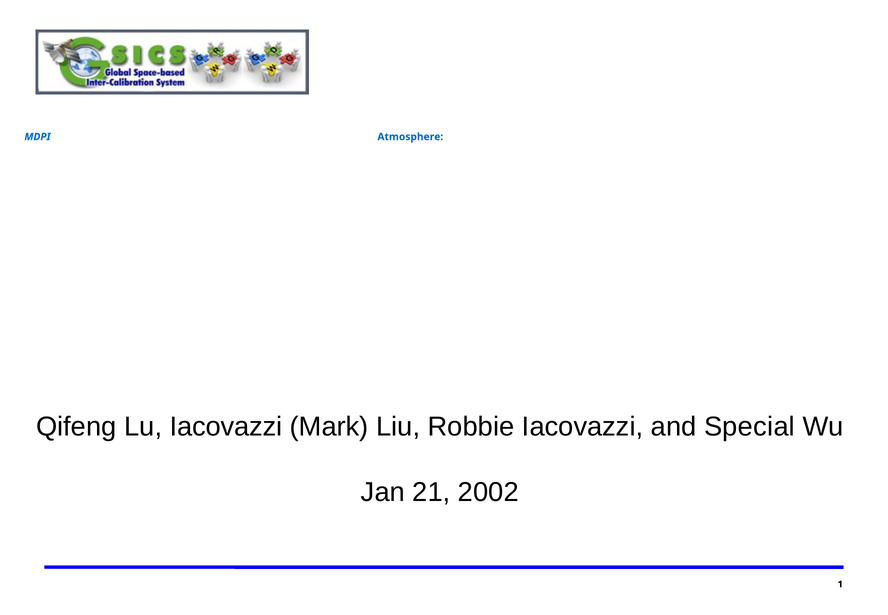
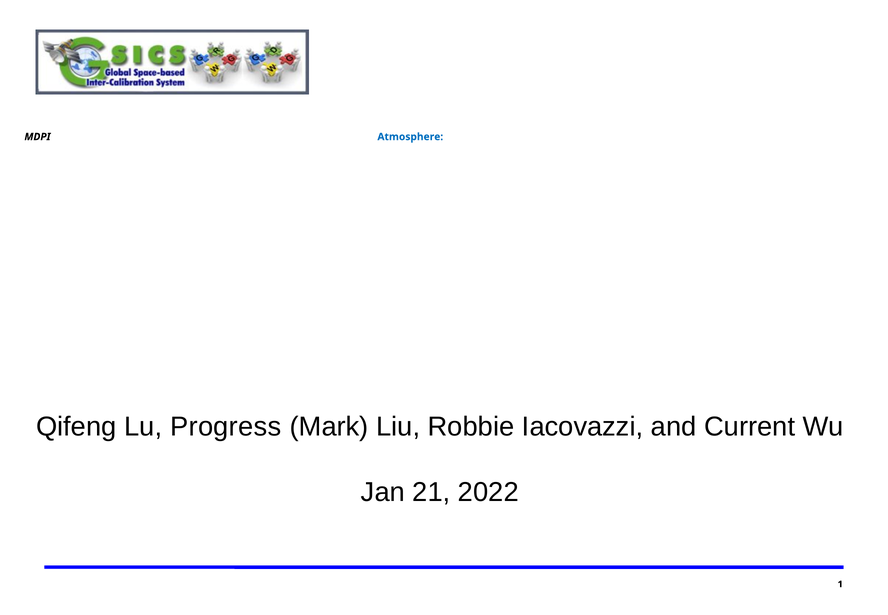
MDPI colour: blue -> black
Lu Iacovazzi: Iacovazzi -> Progress
and Special: Special -> Current
2002: 2002 -> 2022
